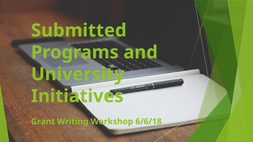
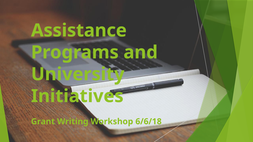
Submitted: Submitted -> Assistance
